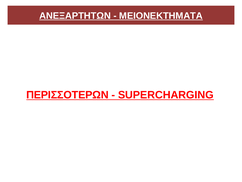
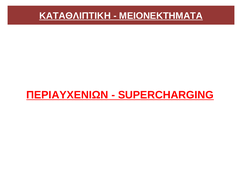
ΑΝΕΞΑΡΤΗΤΩΝ: ΑΝΕΞΑΡΤΗΤΩΝ -> ΚΑΤΑΘΛΙΠΤΙΚΗ
ΠΕΡΙΣΣΟΤΕΡΩΝ: ΠΕΡΙΣΣΟΤΕΡΩΝ -> ΠΕΡΙΑΥΧΕΝΙΩΝ
